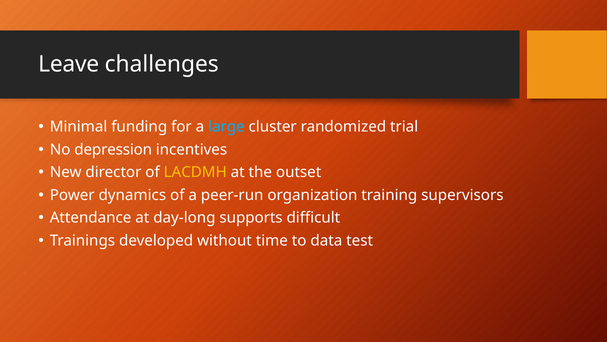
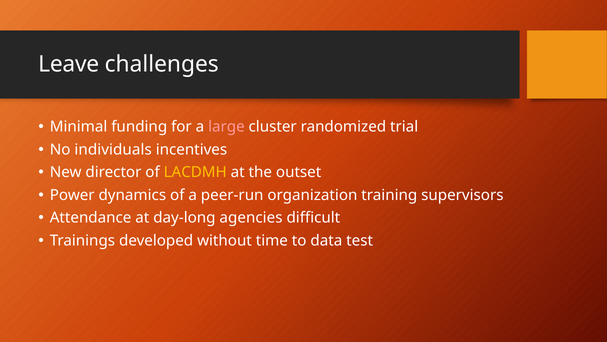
large colour: light blue -> pink
depression: depression -> individuals
supports: supports -> agencies
